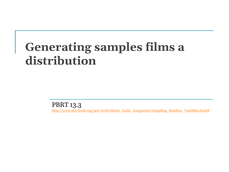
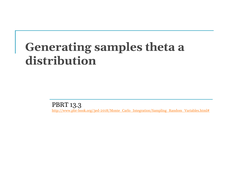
films: films -> theta
